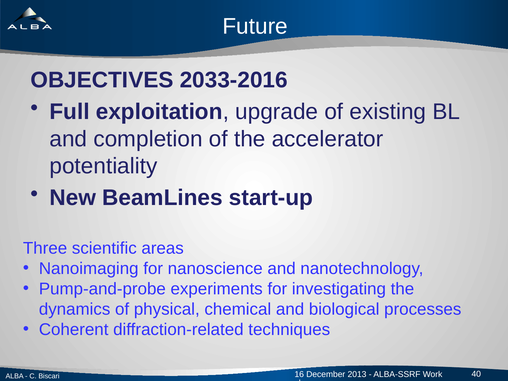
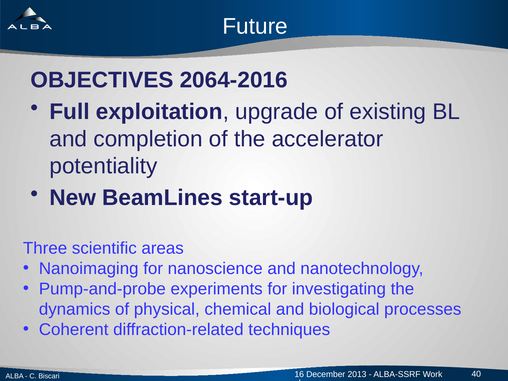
2033-2016: 2033-2016 -> 2064-2016
